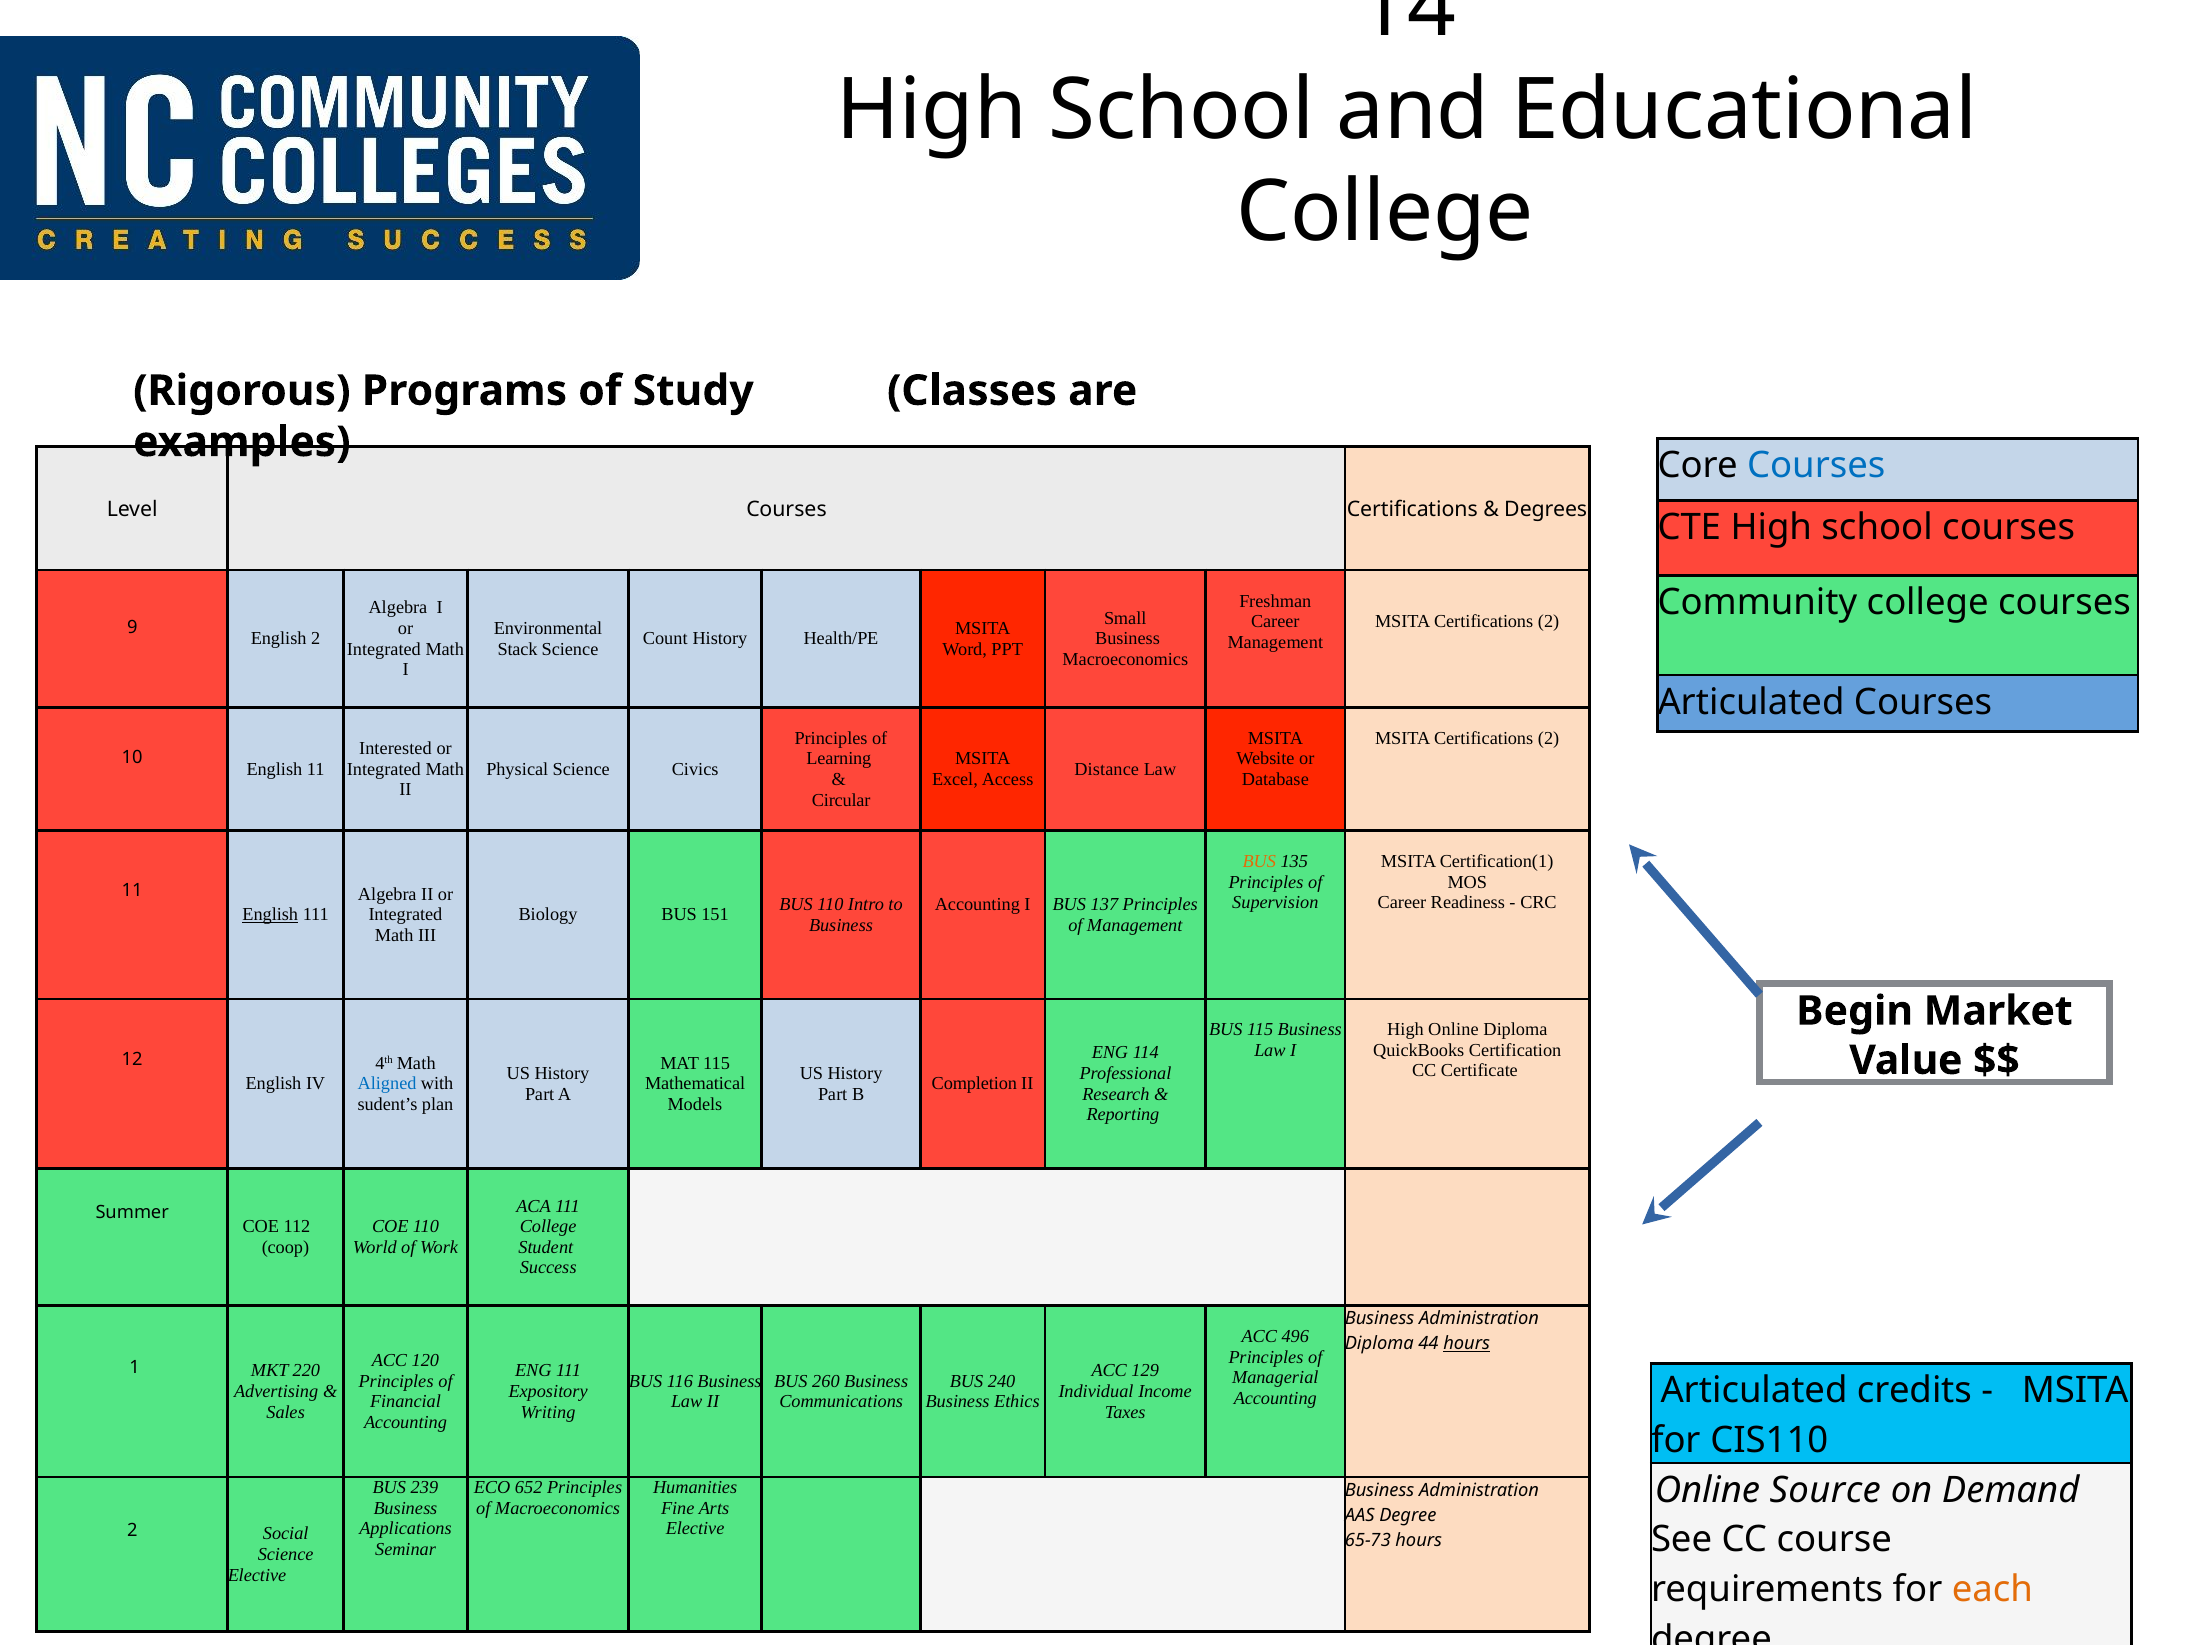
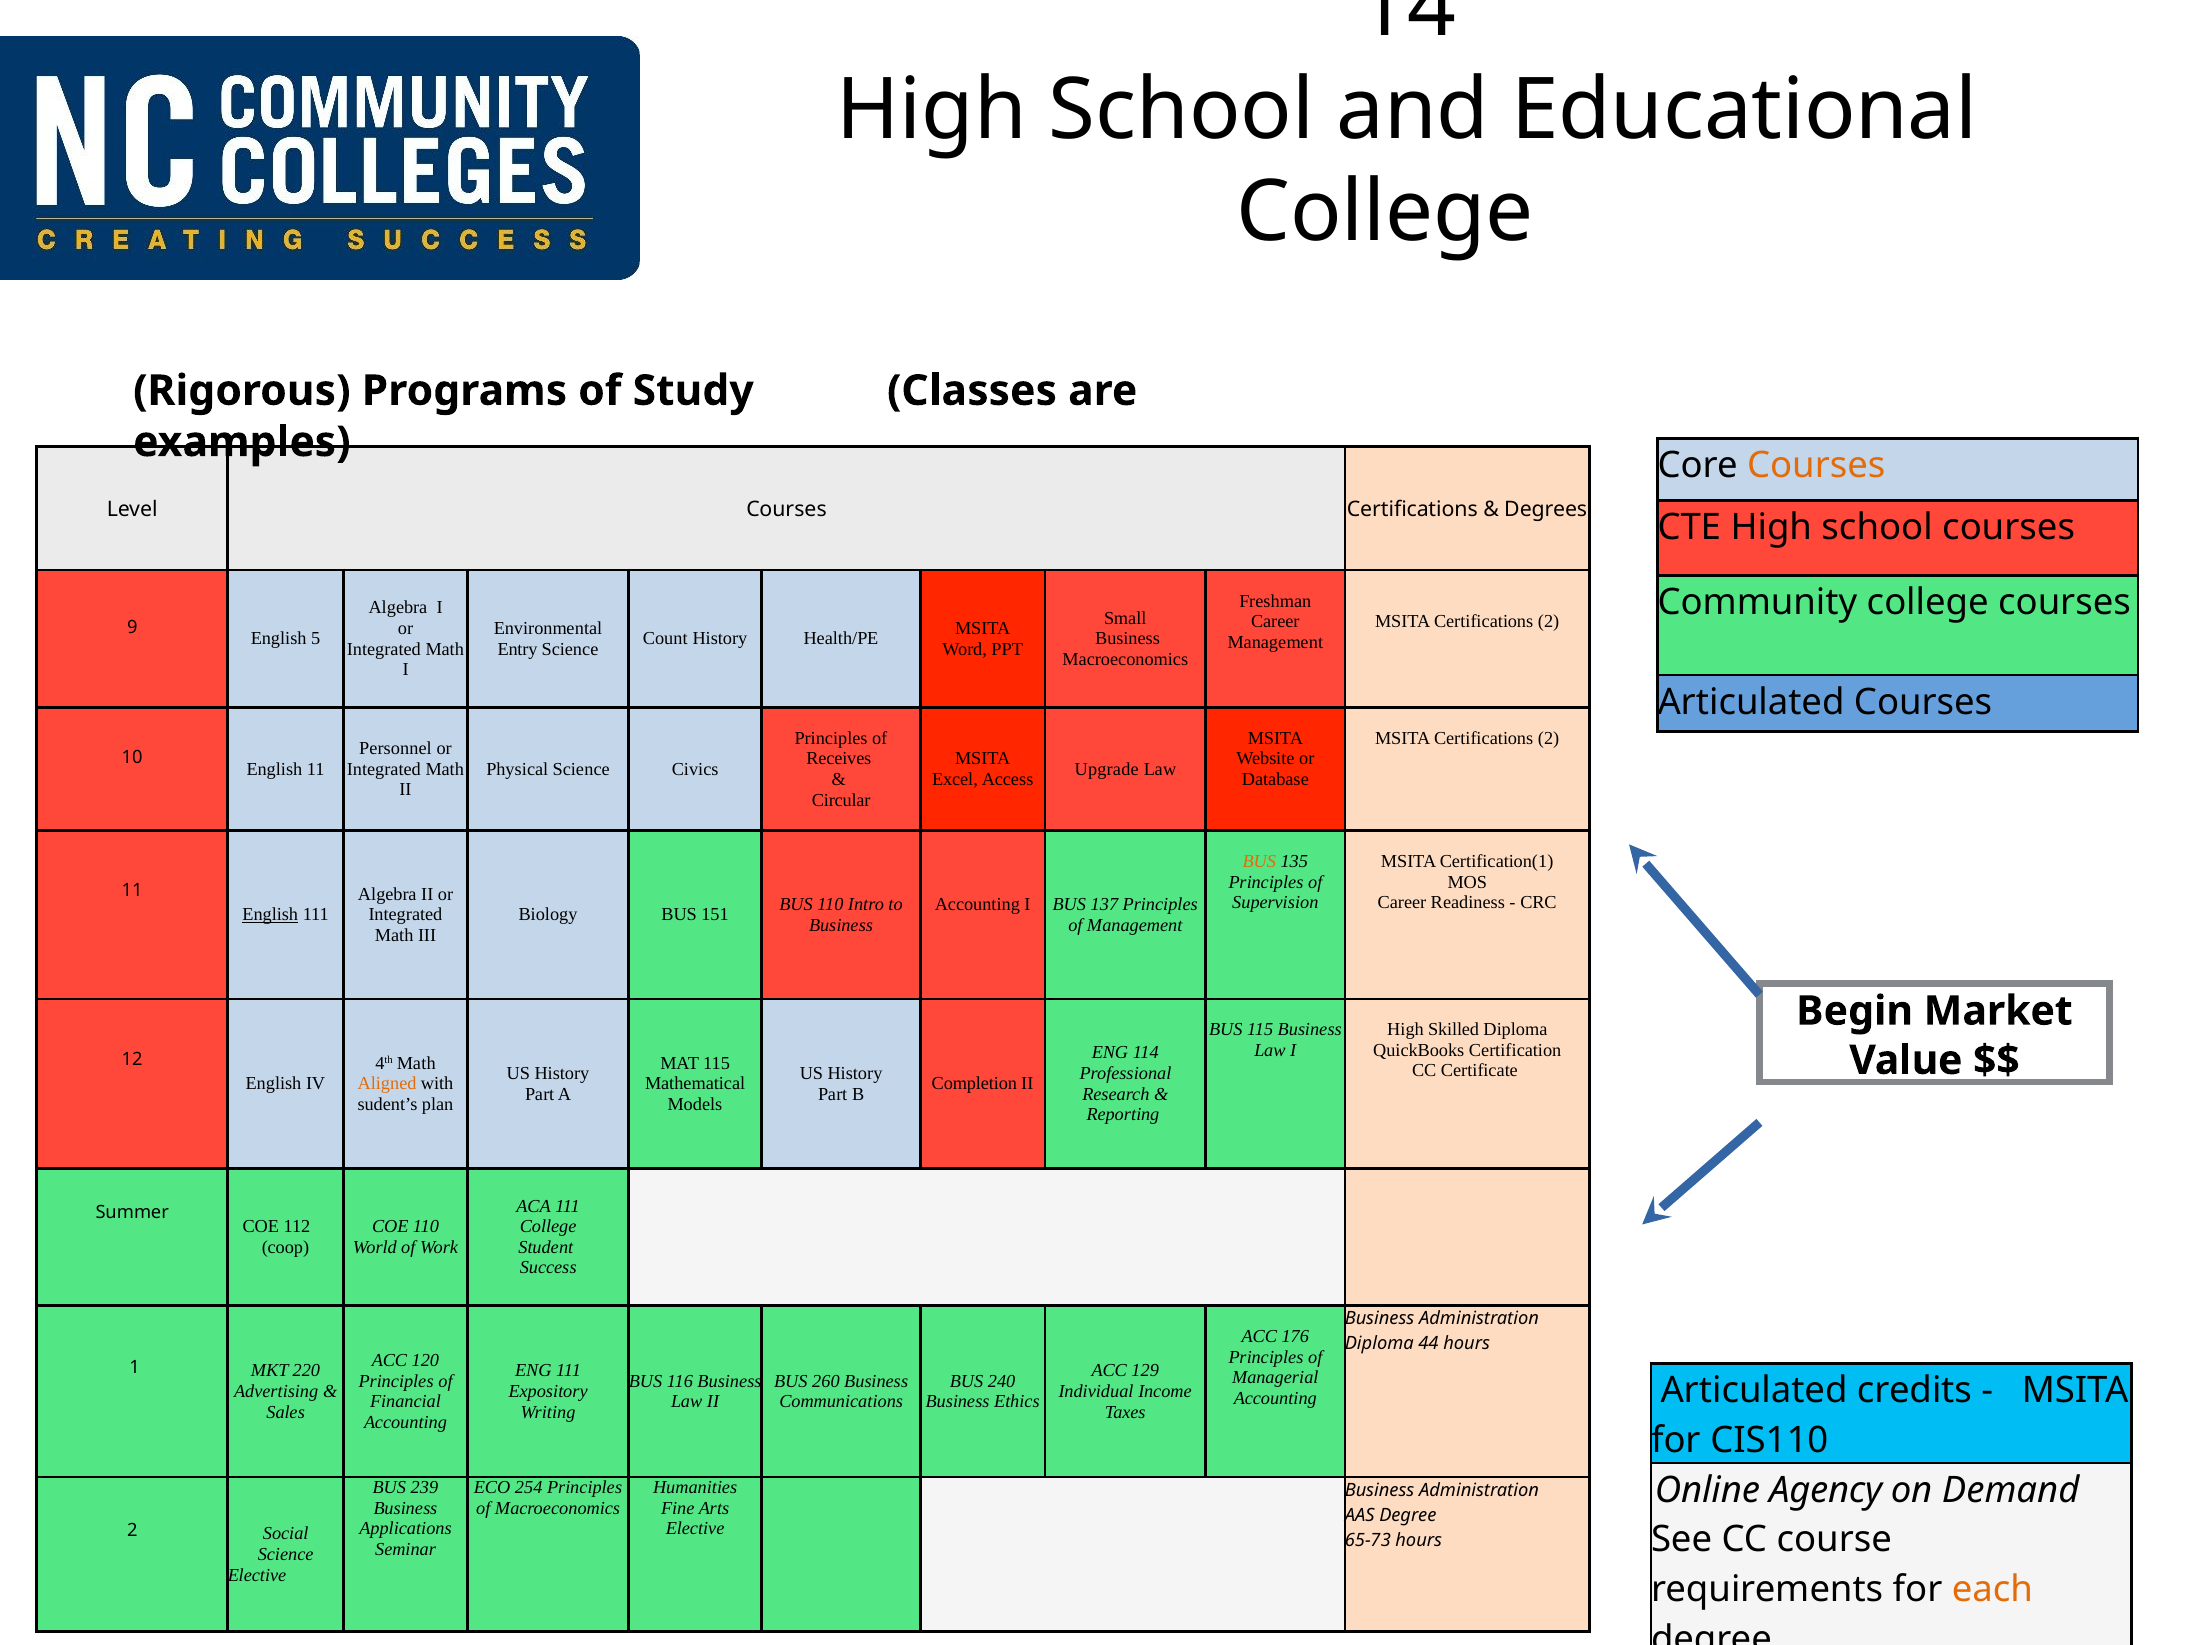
Courses at (1816, 466) colour: blue -> orange
English 2: 2 -> 5
Stack: Stack -> Entry
Interested: Interested -> Personnel
Learning: Learning -> Receives
Distance: Distance -> Upgrade
High Online: Online -> Skilled
Aligned colour: blue -> orange
496: 496 -> 176
hours at (1467, 1344) underline: present -> none
652: 652 -> 254
Source: Source -> Agency
